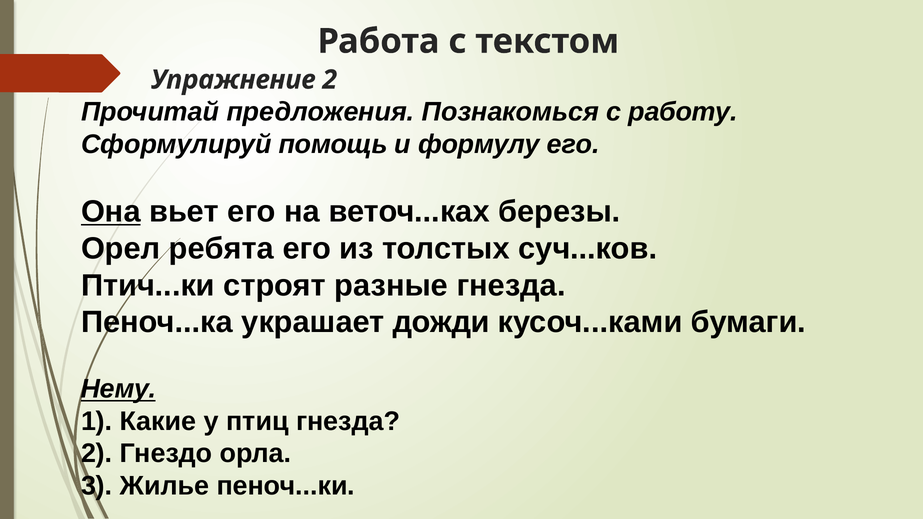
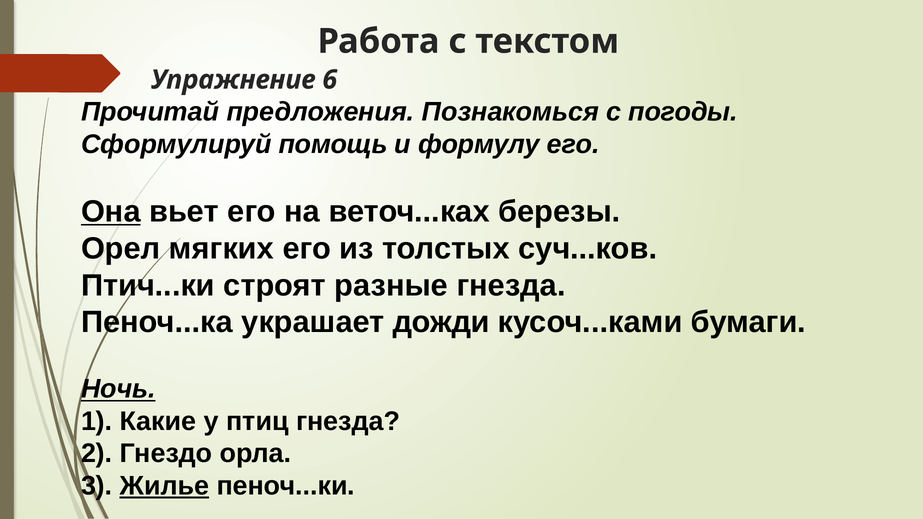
Упражнение 2: 2 -> 6
работу: работу -> погоды
ребята: ребята -> мягких
Нему: Нему -> Ночь
Жилье underline: none -> present
